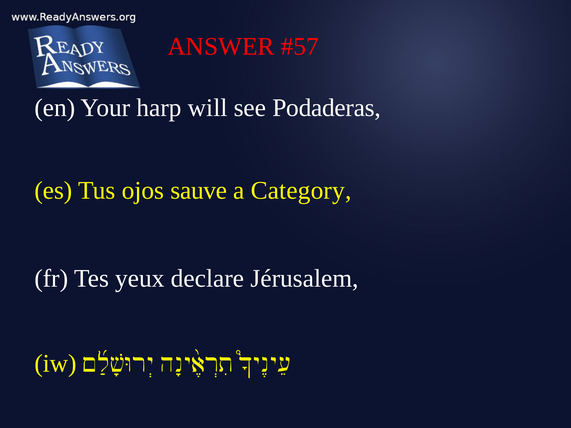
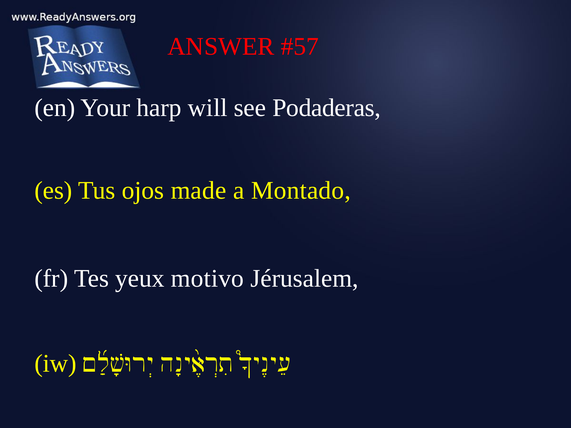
sauve: sauve -> made
Category: Category -> Montado
declare: declare -> motivo
